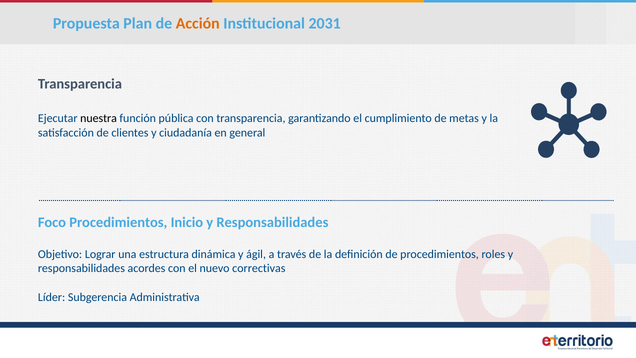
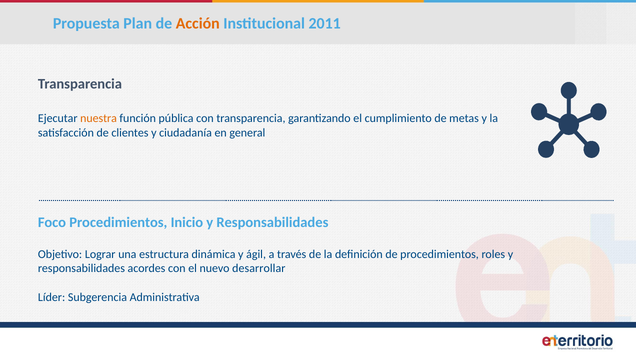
2031: 2031 -> 2011
nuestra colour: black -> orange
correctivas: correctivas -> desarrollar
